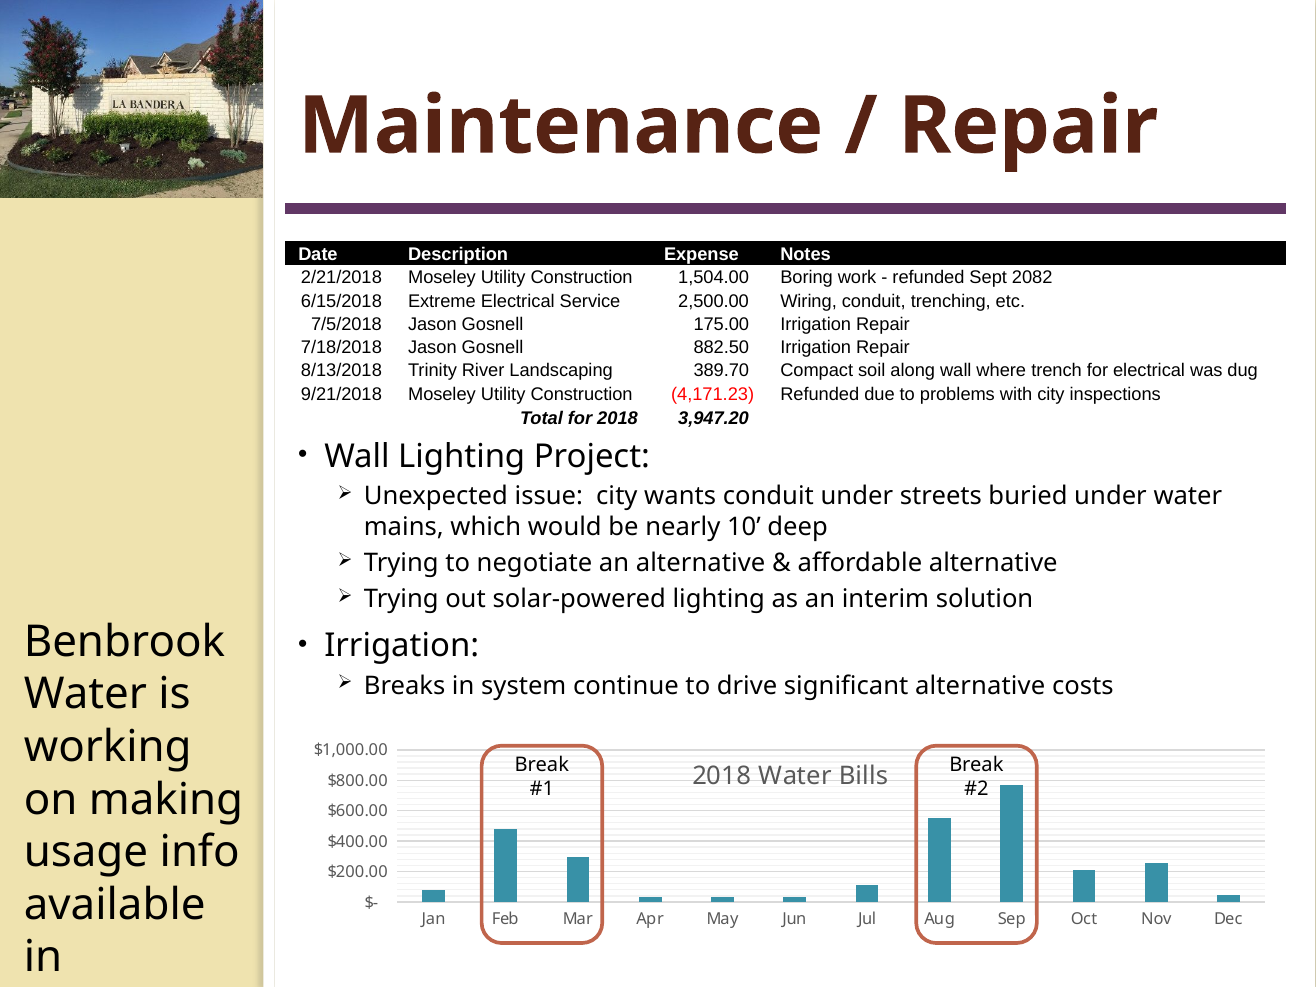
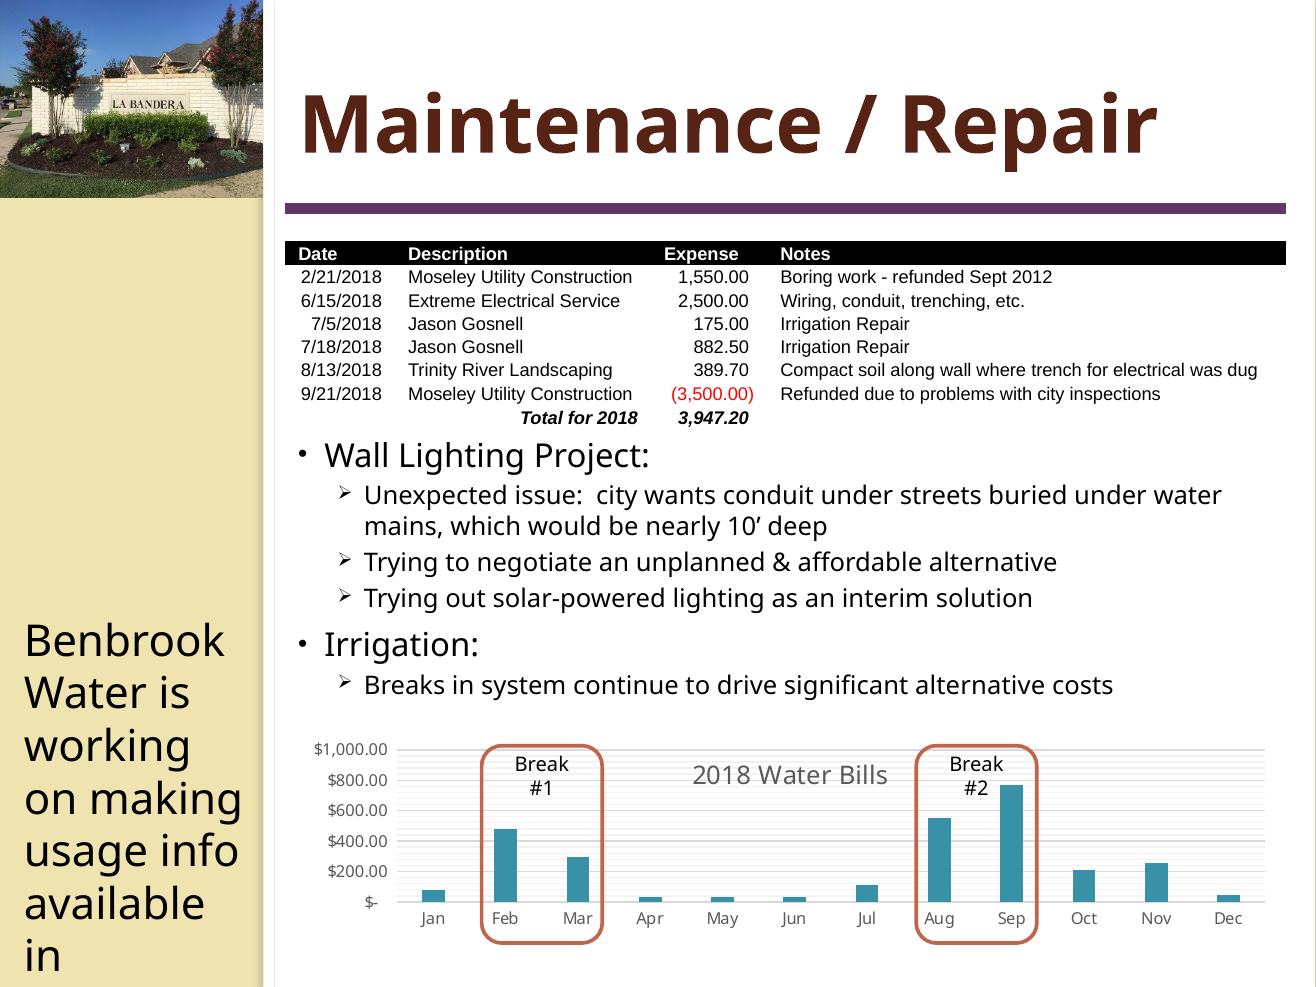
1,504.00: 1,504.00 -> 1,550.00
2082: 2082 -> 2012
4,171.23: 4,171.23 -> 3,500.00
an alternative: alternative -> unplanned
